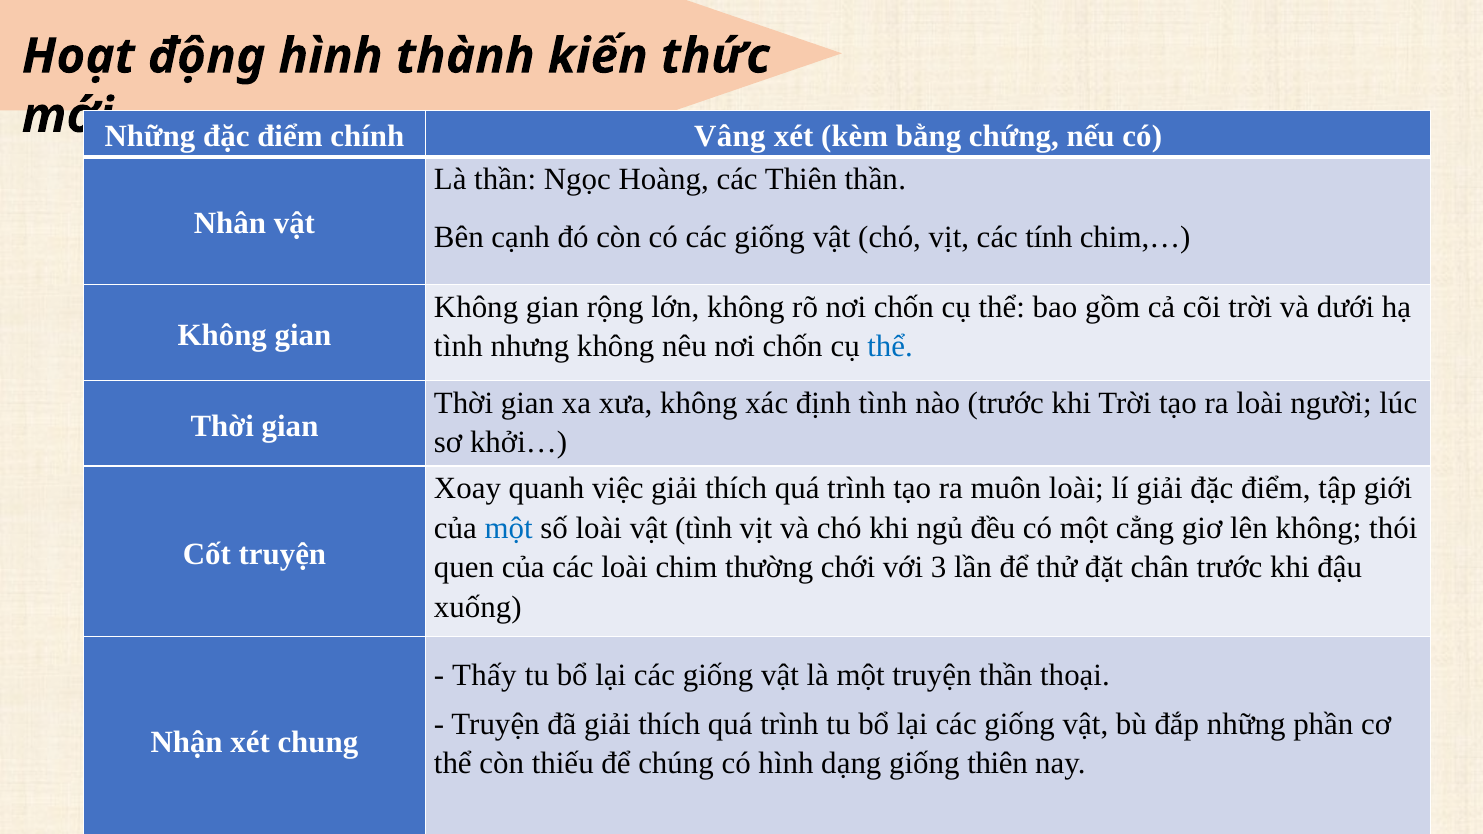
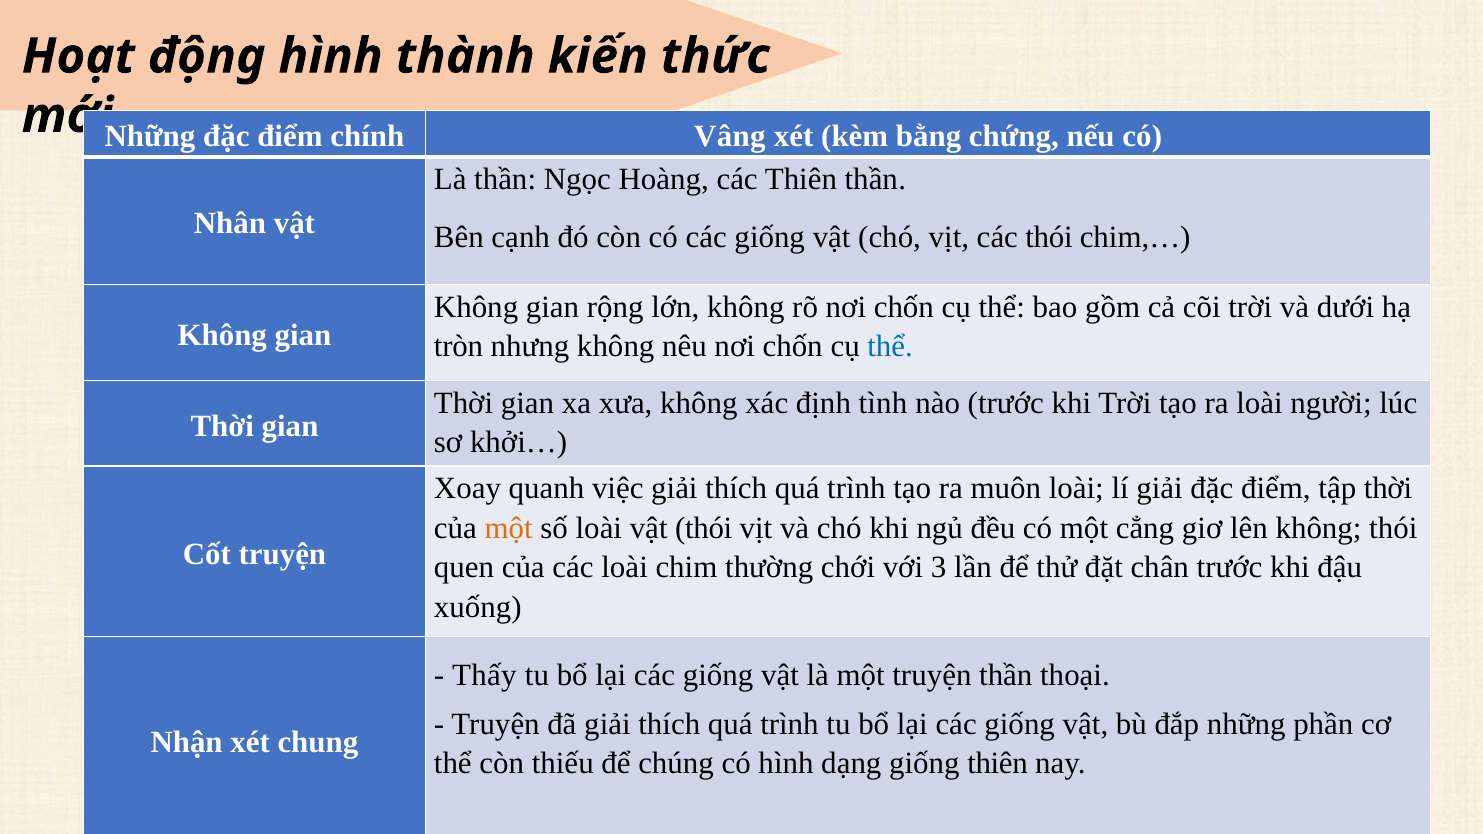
các tính: tính -> thói
tình at (458, 346): tình -> tròn
tập giới: giới -> thời
một at (509, 528) colour: blue -> orange
vật tình: tình -> thói
